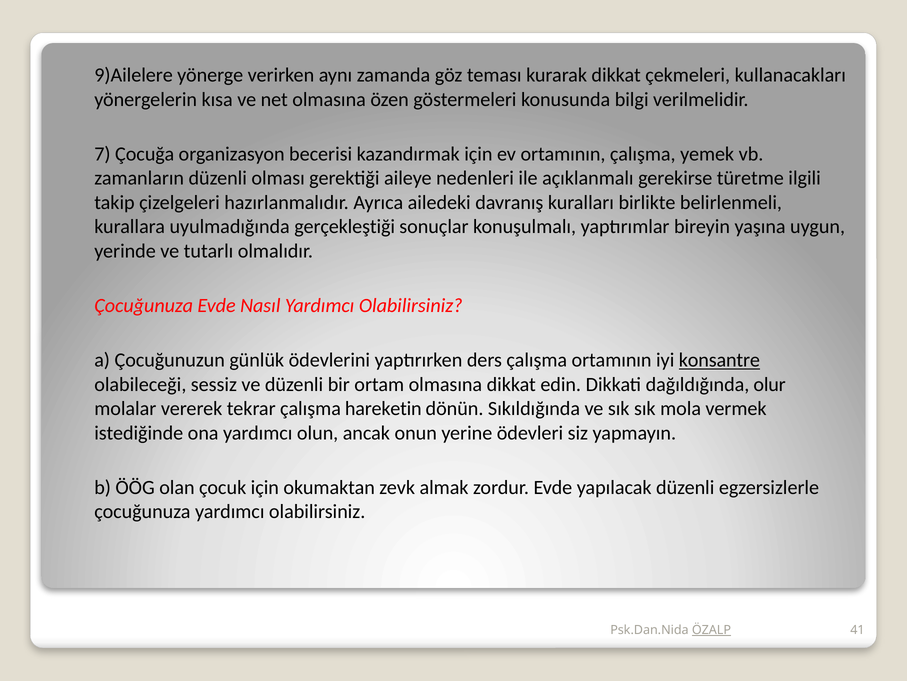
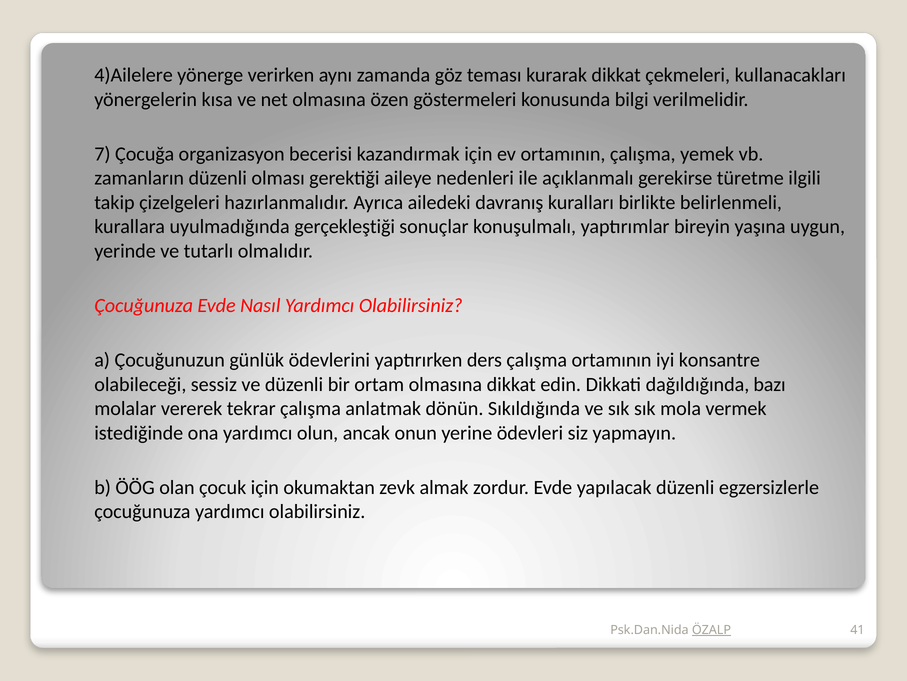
9)Ailelere: 9)Ailelere -> 4)Ailelere
konsantre underline: present -> none
olur: olur -> bazı
hareketin: hareketin -> anlatmak
